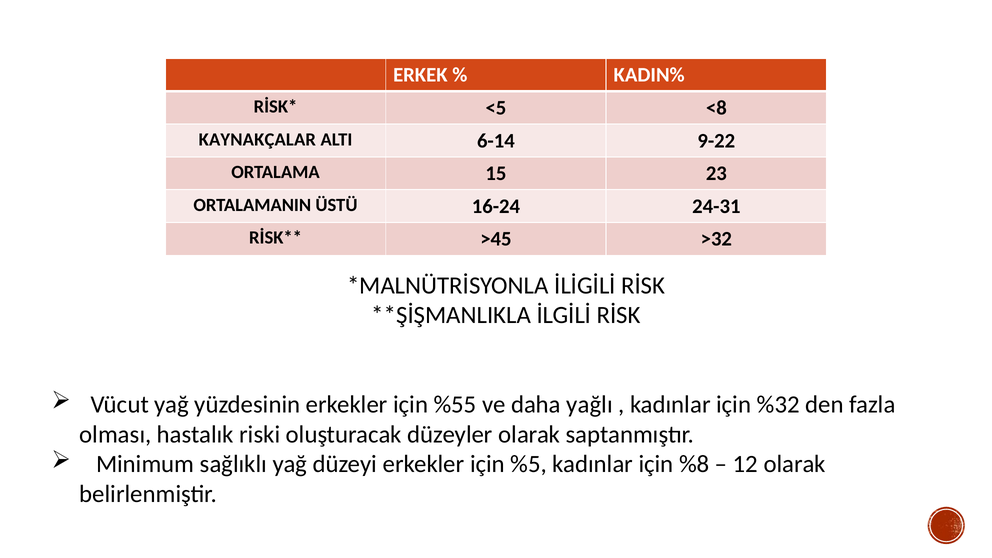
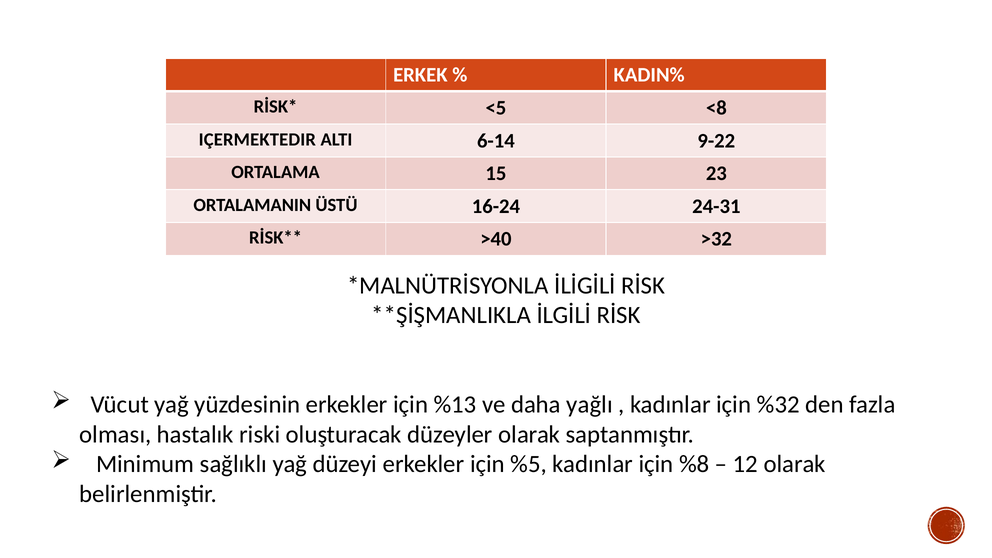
KAYNAKÇALAR: KAYNAKÇALAR -> IÇERMEKTEDIR
>45: >45 -> >40
%55: %55 -> %13
